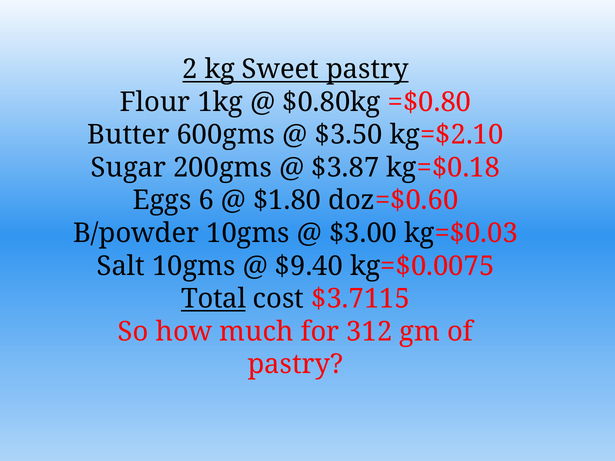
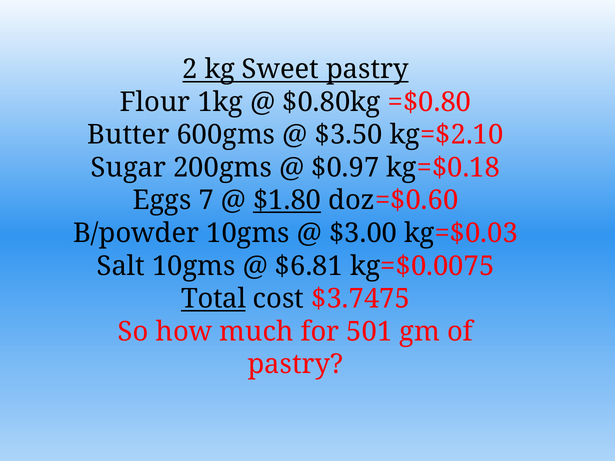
$3.87: $3.87 -> $0.97
6: 6 -> 7
$1.80 underline: none -> present
$9.40: $9.40 -> $6.81
$3.7115: $3.7115 -> $3.7475
312: 312 -> 501
